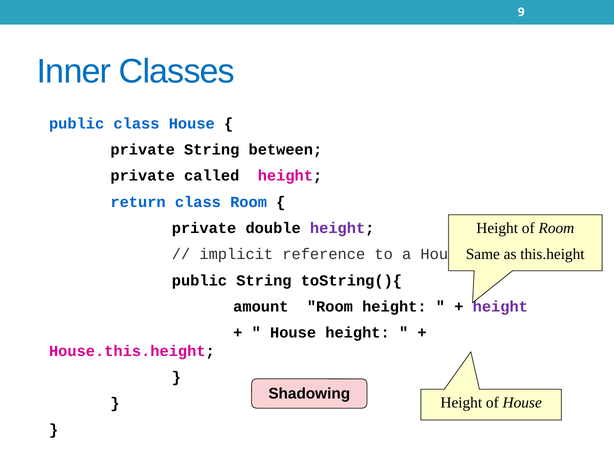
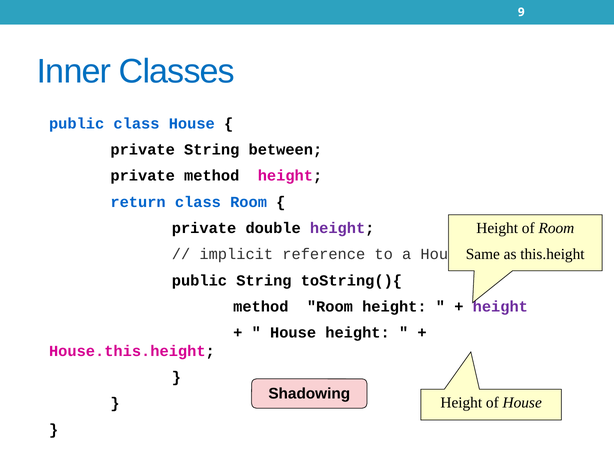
private called: called -> method
amount at (261, 306): amount -> method
